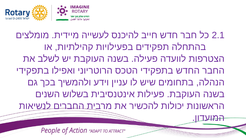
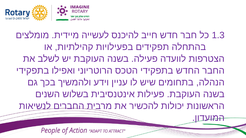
2.1: 2.1 -> 1.3
